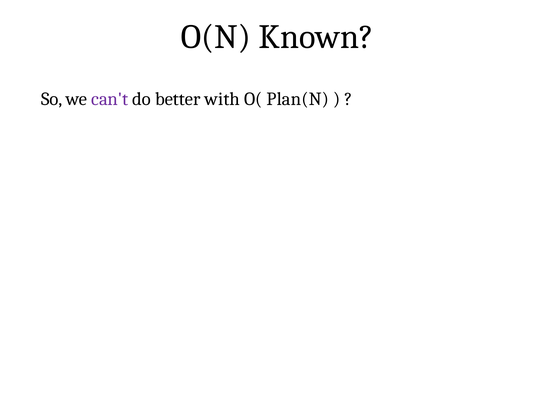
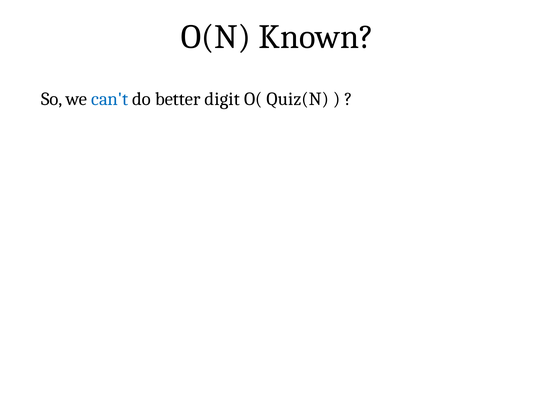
can't colour: purple -> blue
with: with -> digit
Plan(N: Plan(N -> Quiz(N
